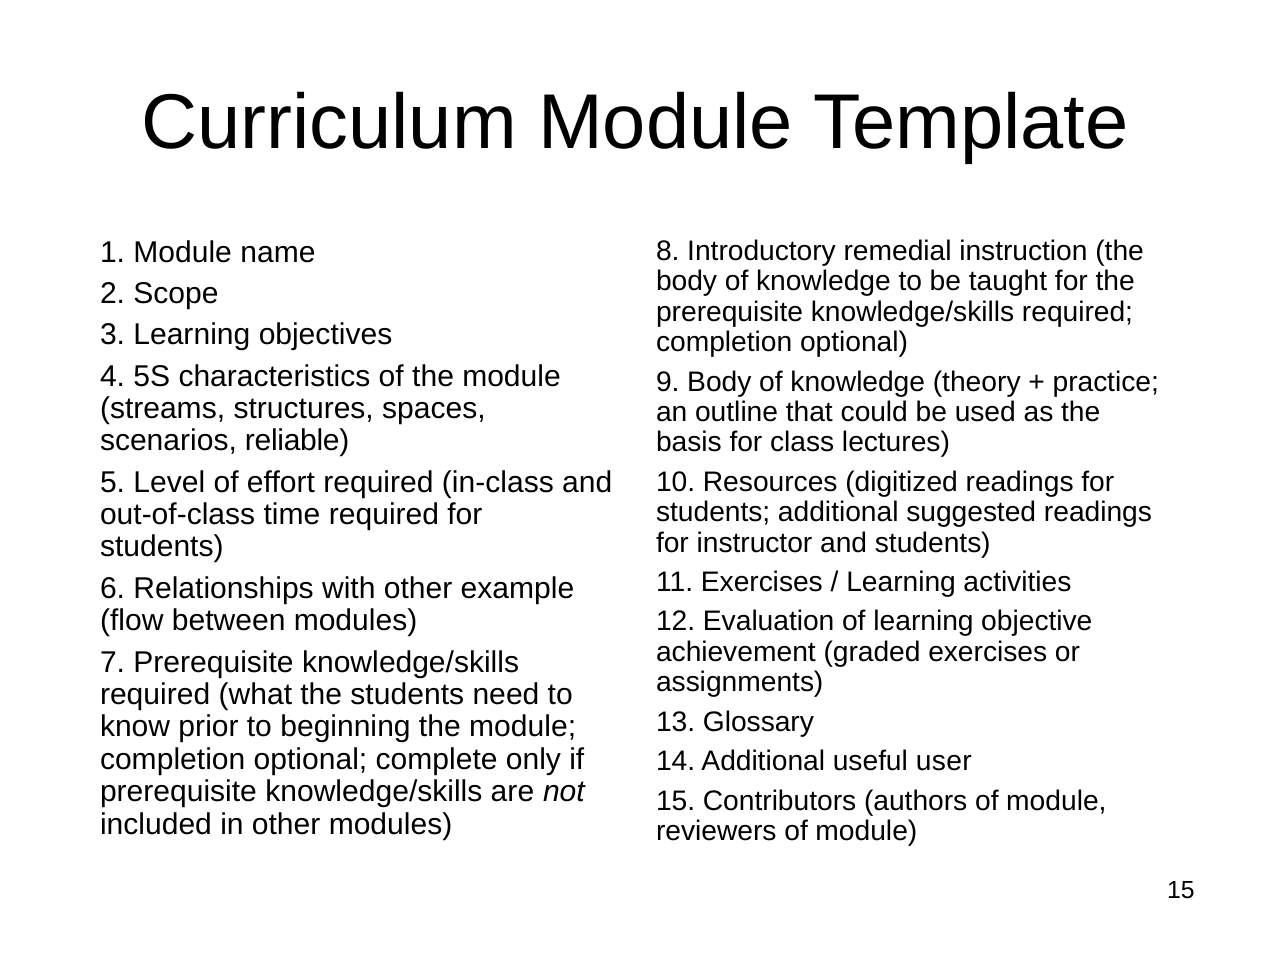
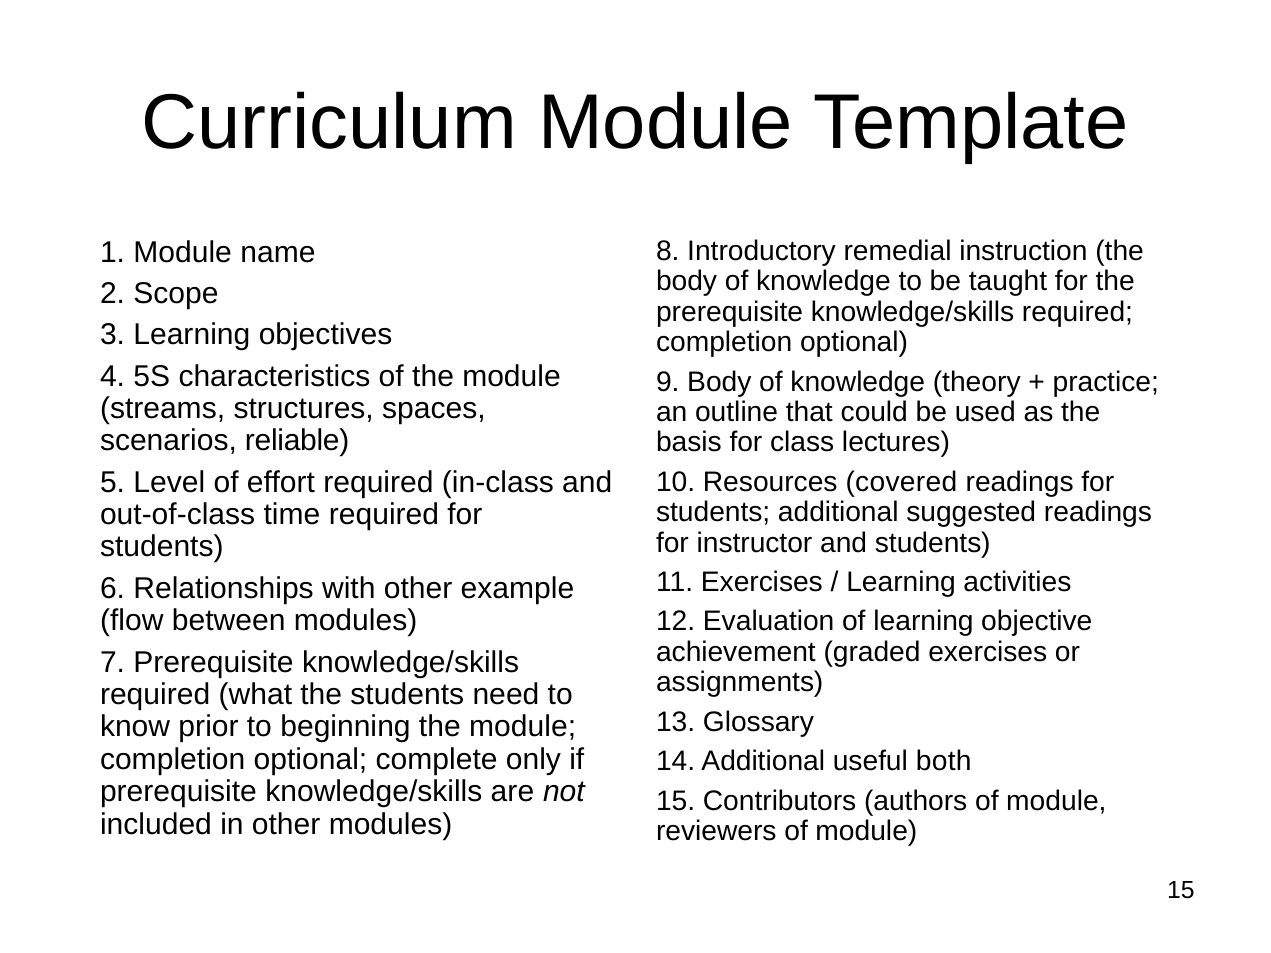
digitized: digitized -> covered
user: user -> both
